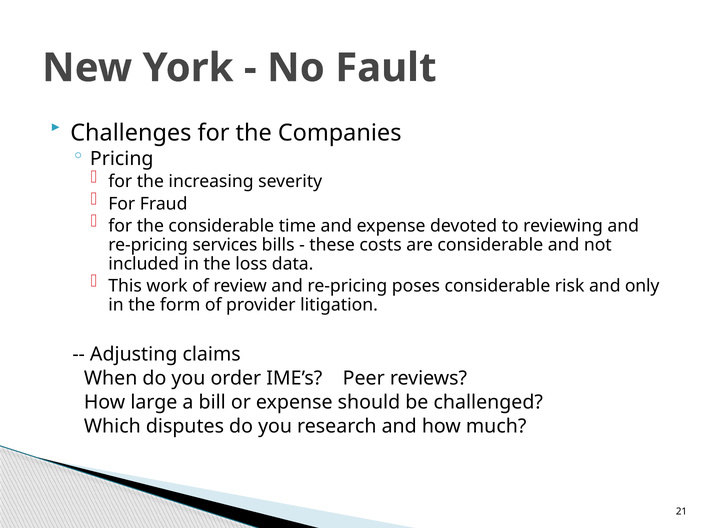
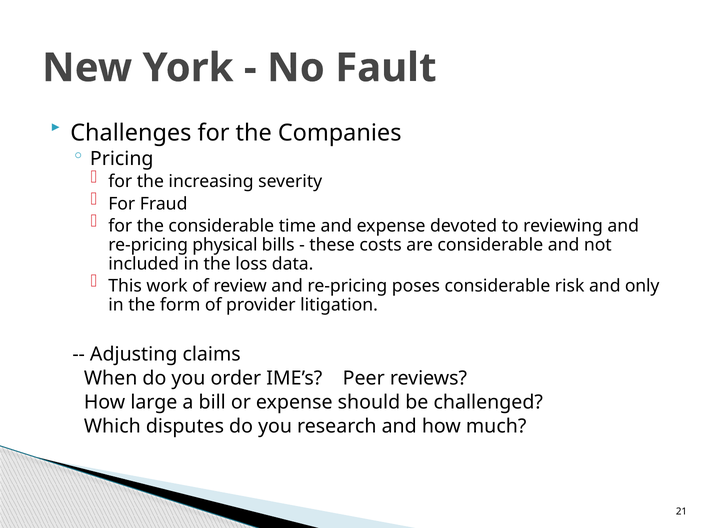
services: services -> physical
